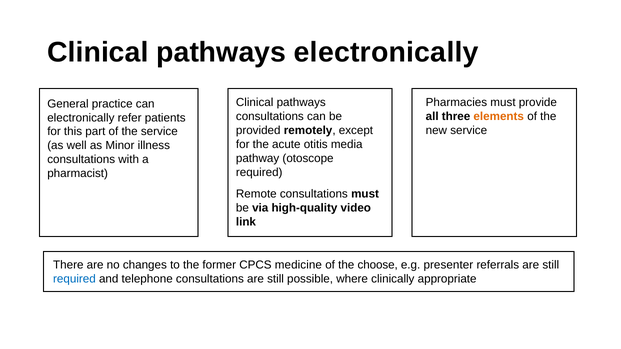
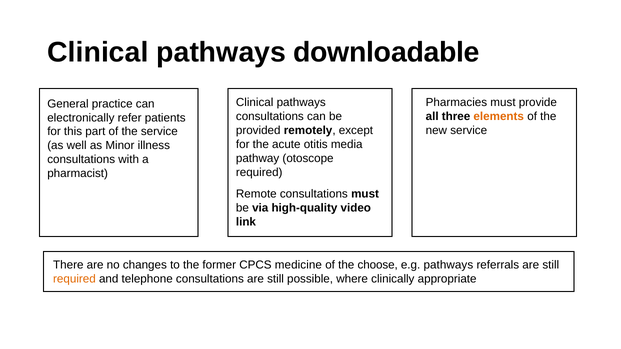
pathways electronically: electronically -> downloadable
e.g presenter: presenter -> pathways
required at (74, 279) colour: blue -> orange
